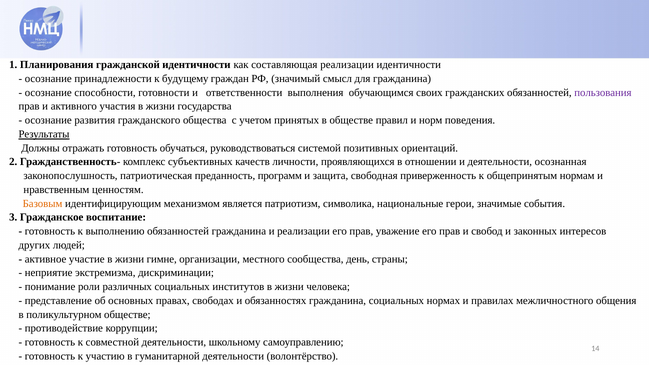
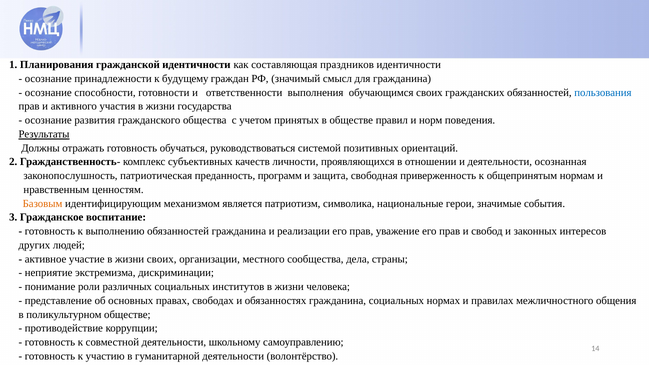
составляющая реализации: реализации -> праздников
пользования colour: purple -> blue
жизни гимне: гимне -> своих
день: день -> дела
